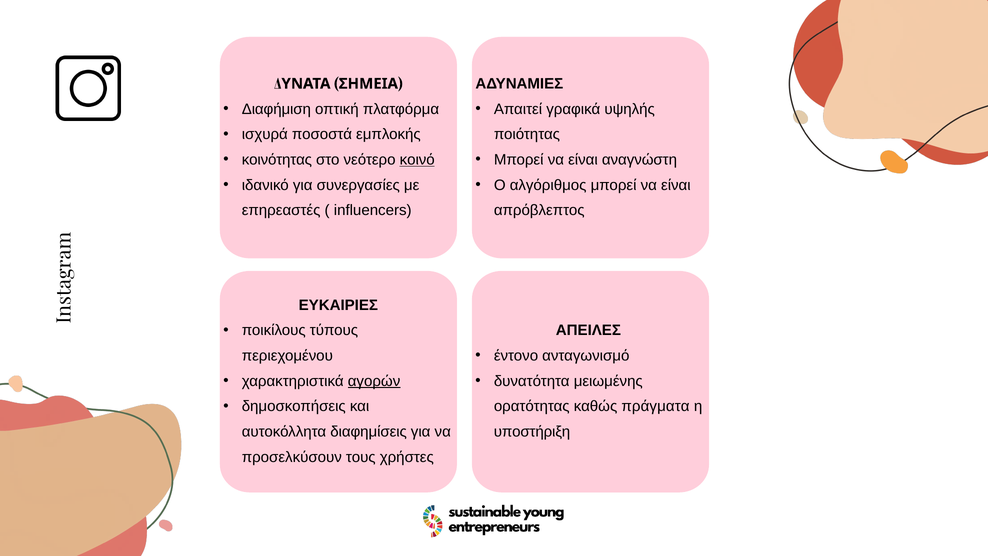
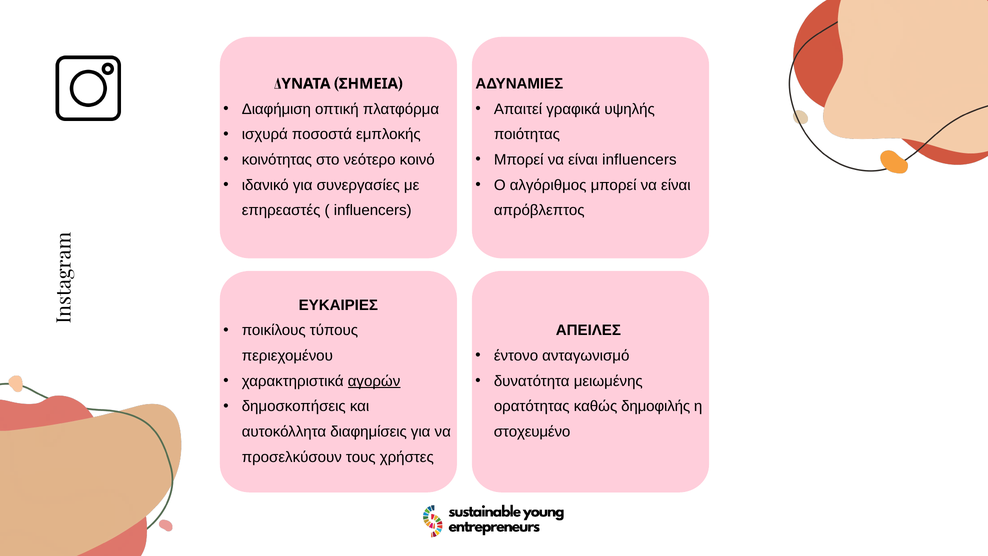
κοινό underline: present -> none
είναι αναγνώστη: αναγνώστη -> influencers
πράγματα: πράγματα -> δημοφιλής
υποστήριξη: υποστήριξη -> στοχευμένο
